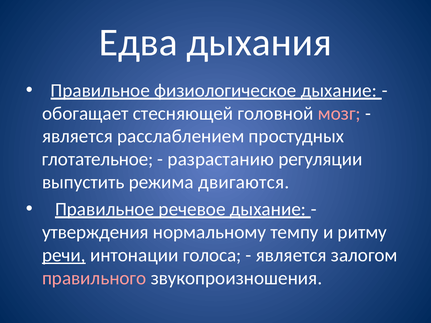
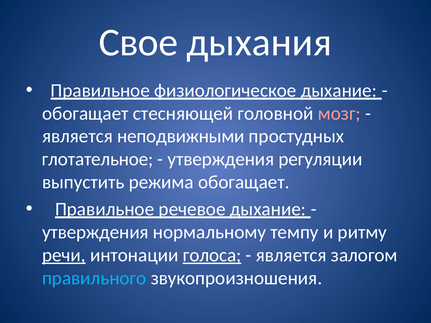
Едва: Едва -> Свое
расслаблением: расслаблением -> неподвижными
разрастанию at (221, 159): разрастанию -> утверждения
режима двигаются: двигаются -> обогащает
голоса underline: none -> present
правильного colour: pink -> light blue
